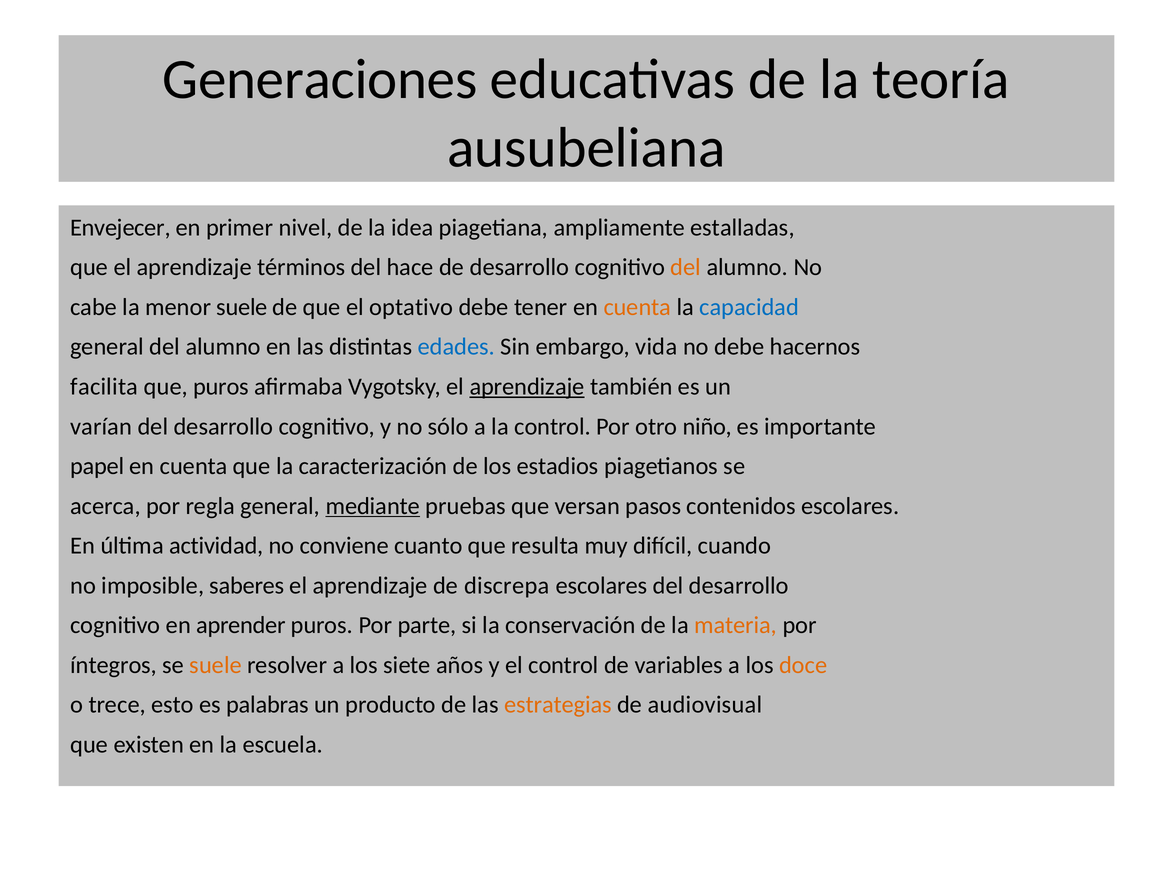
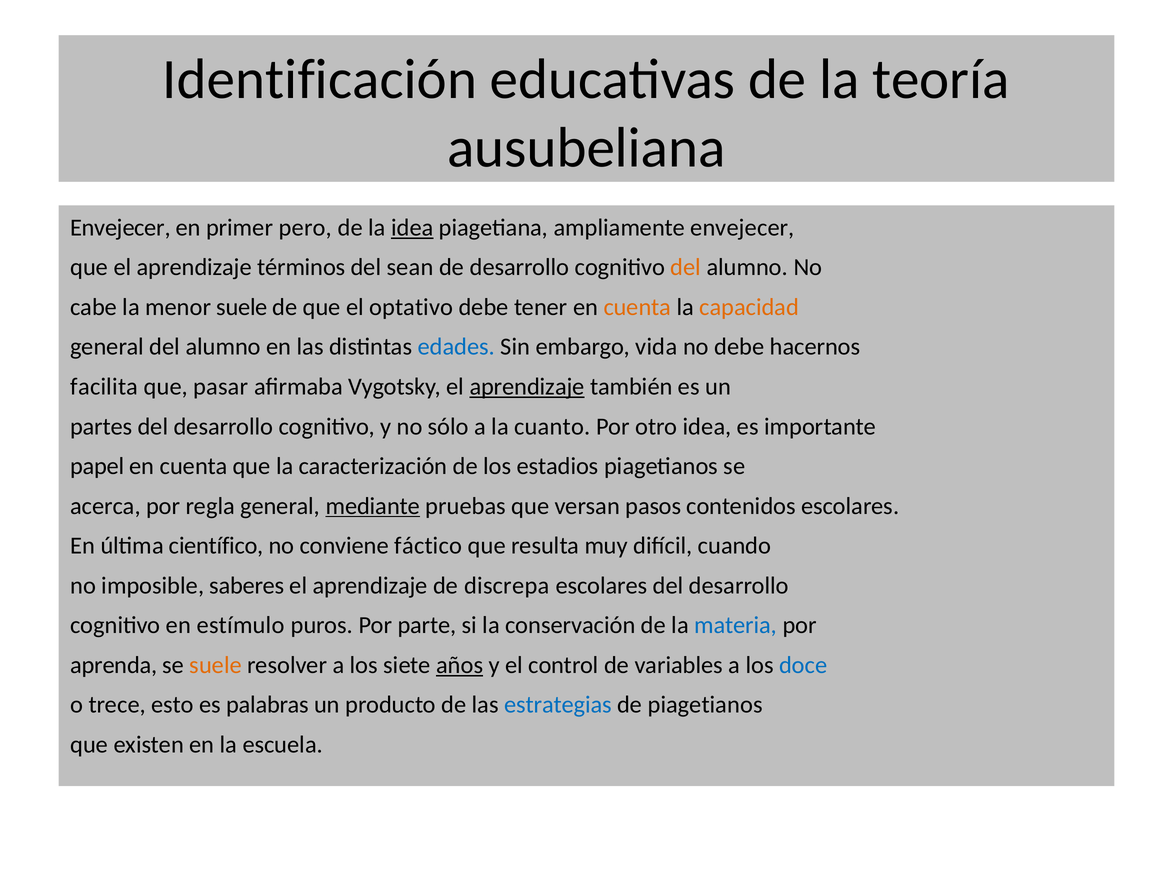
Generaciones: Generaciones -> Identificación
nivel: nivel -> pero
idea at (412, 228) underline: none -> present
ampliamente estalladas: estalladas -> envejecer
hace: hace -> sean
capacidad colour: blue -> orange
que puros: puros -> pasar
varían: varían -> partes
la control: control -> cuanto
otro niño: niño -> idea
actividad: actividad -> científico
cuanto: cuanto -> fáctico
aprender: aprender -> estímulo
materia colour: orange -> blue
íntegros: íntegros -> aprenda
años underline: none -> present
doce colour: orange -> blue
estrategias colour: orange -> blue
de audiovisual: audiovisual -> piagetianos
